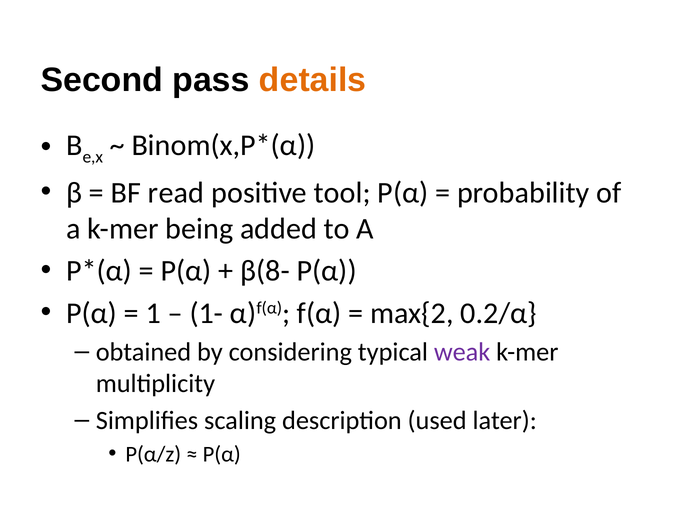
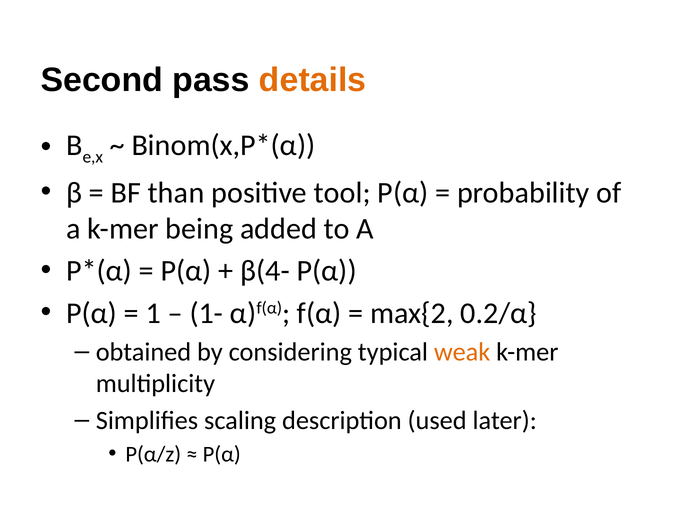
read: read -> than
β(8-: β(8- -> β(4-
weak colour: purple -> orange
